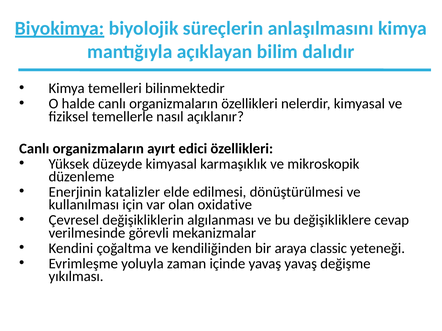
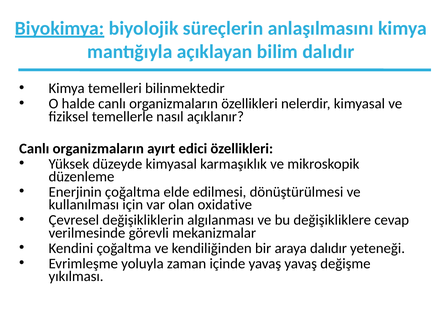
Enerjinin katalizler: katalizler -> çoğaltma
araya classic: classic -> dalıdır
